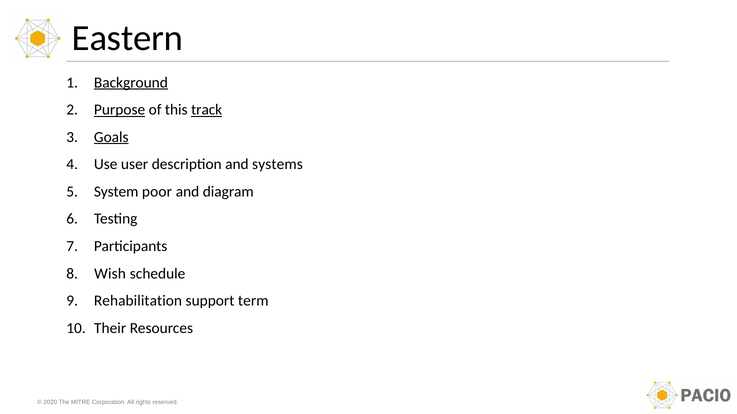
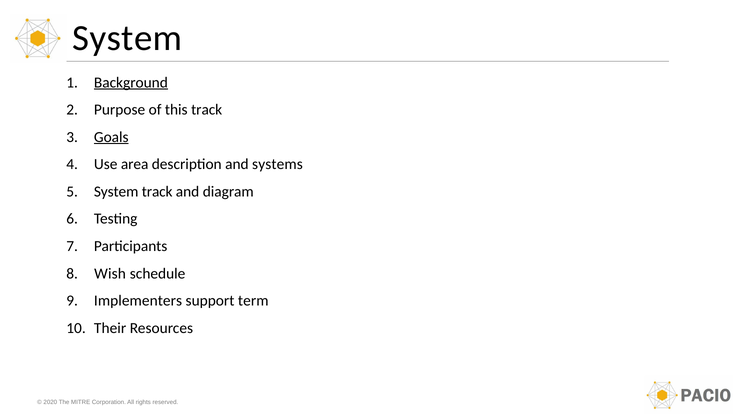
Eastern at (127, 38): Eastern -> System
Purpose underline: present -> none
track at (207, 110) underline: present -> none
user: user -> area
System poor: poor -> track
Rehabilitation: Rehabilitation -> Implementers
